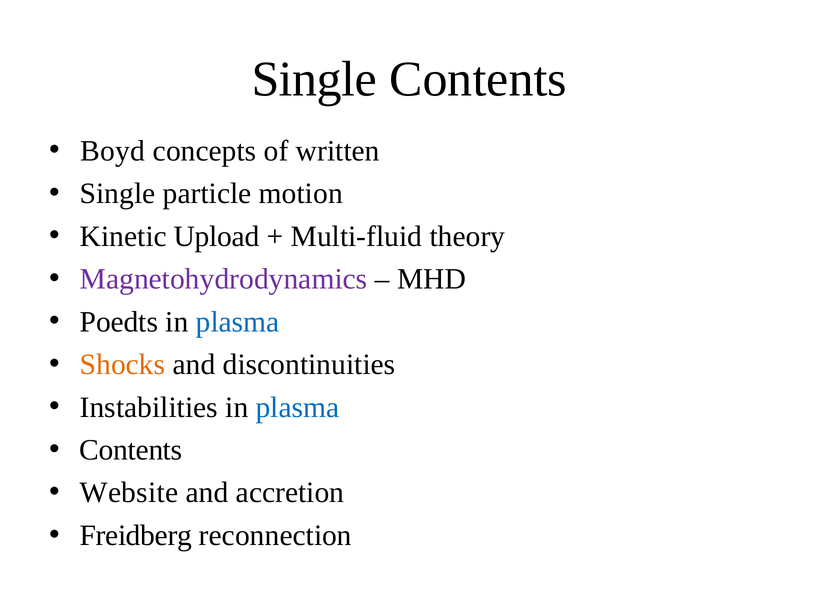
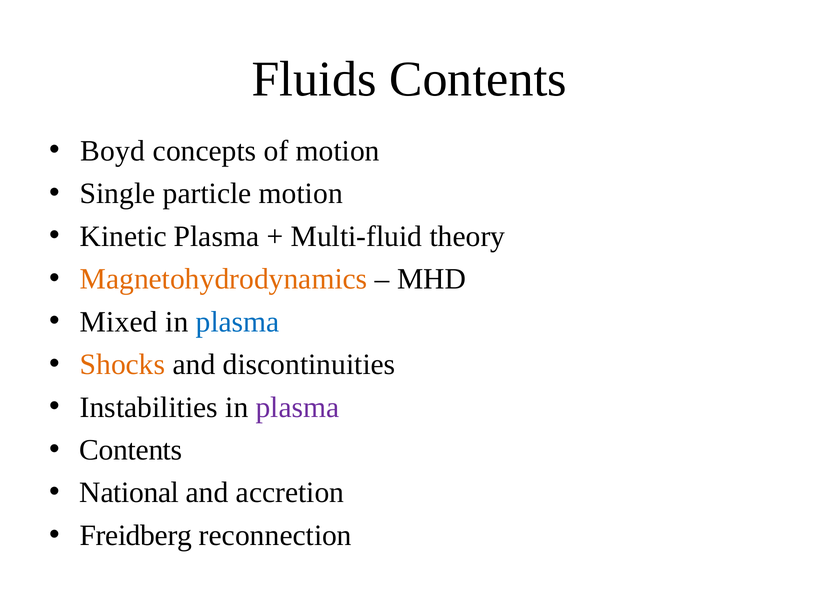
Single at (314, 79): Single -> Fluids
of written: written -> motion
Kinetic Upload: Upload -> Plasma
Magnetohydrodynamics colour: purple -> orange
Poedts: Poedts -> Mixed
plasma at (298, 407) colour: blue -> purple
Website: Website -> National
